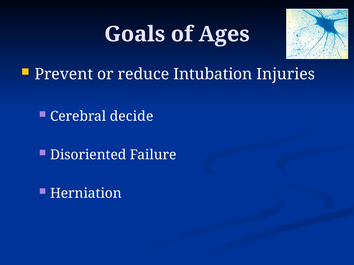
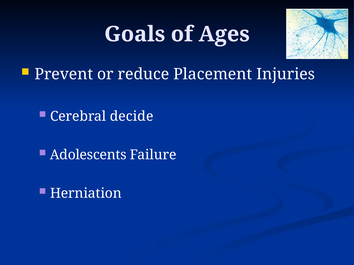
Intubation: Intubation -> Placement
Disoriented: Disoriented -> Adolescents
